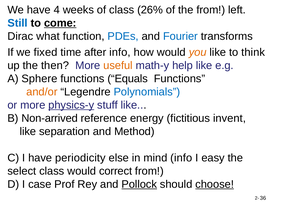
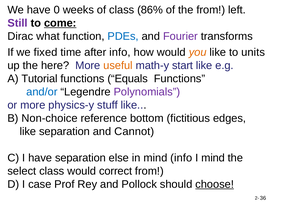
4: 4 -> 0
26%: 26% -> 86%
Still colour: blue -> purple
Fourier colour: blue -> purple
think: think -> units
then: then -> here
help: help -> start
Sphere: Sphere -> Tutorial
and/or colour: orange -> blue
Polynomials colour: blue -> purple
physics-y underline: present -> none
Non-arrived: Non-arrived -> Non-choice
energy: energy -> bottom
invent: invent -> edges
Method: Method -> Cannot
have periodicity: periodicity -> separation
I easy: easy -> mind
Pollock underline: present -> none
